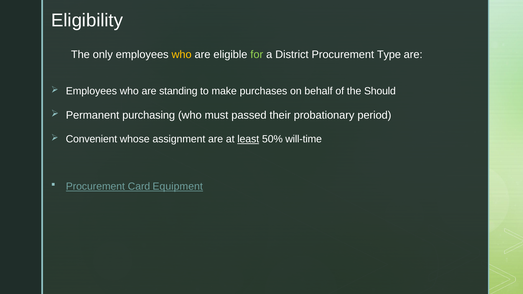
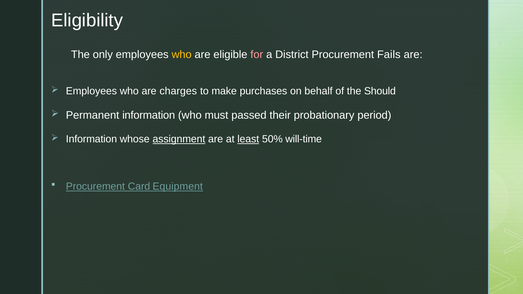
for colour: light green -> pink
Type: Type -> Fails
standing: standing -> charges
Permanent purchasing: purchasing -> information
Convenient at (91, 139): Convenient -> Information
assignment underline: none -> present
